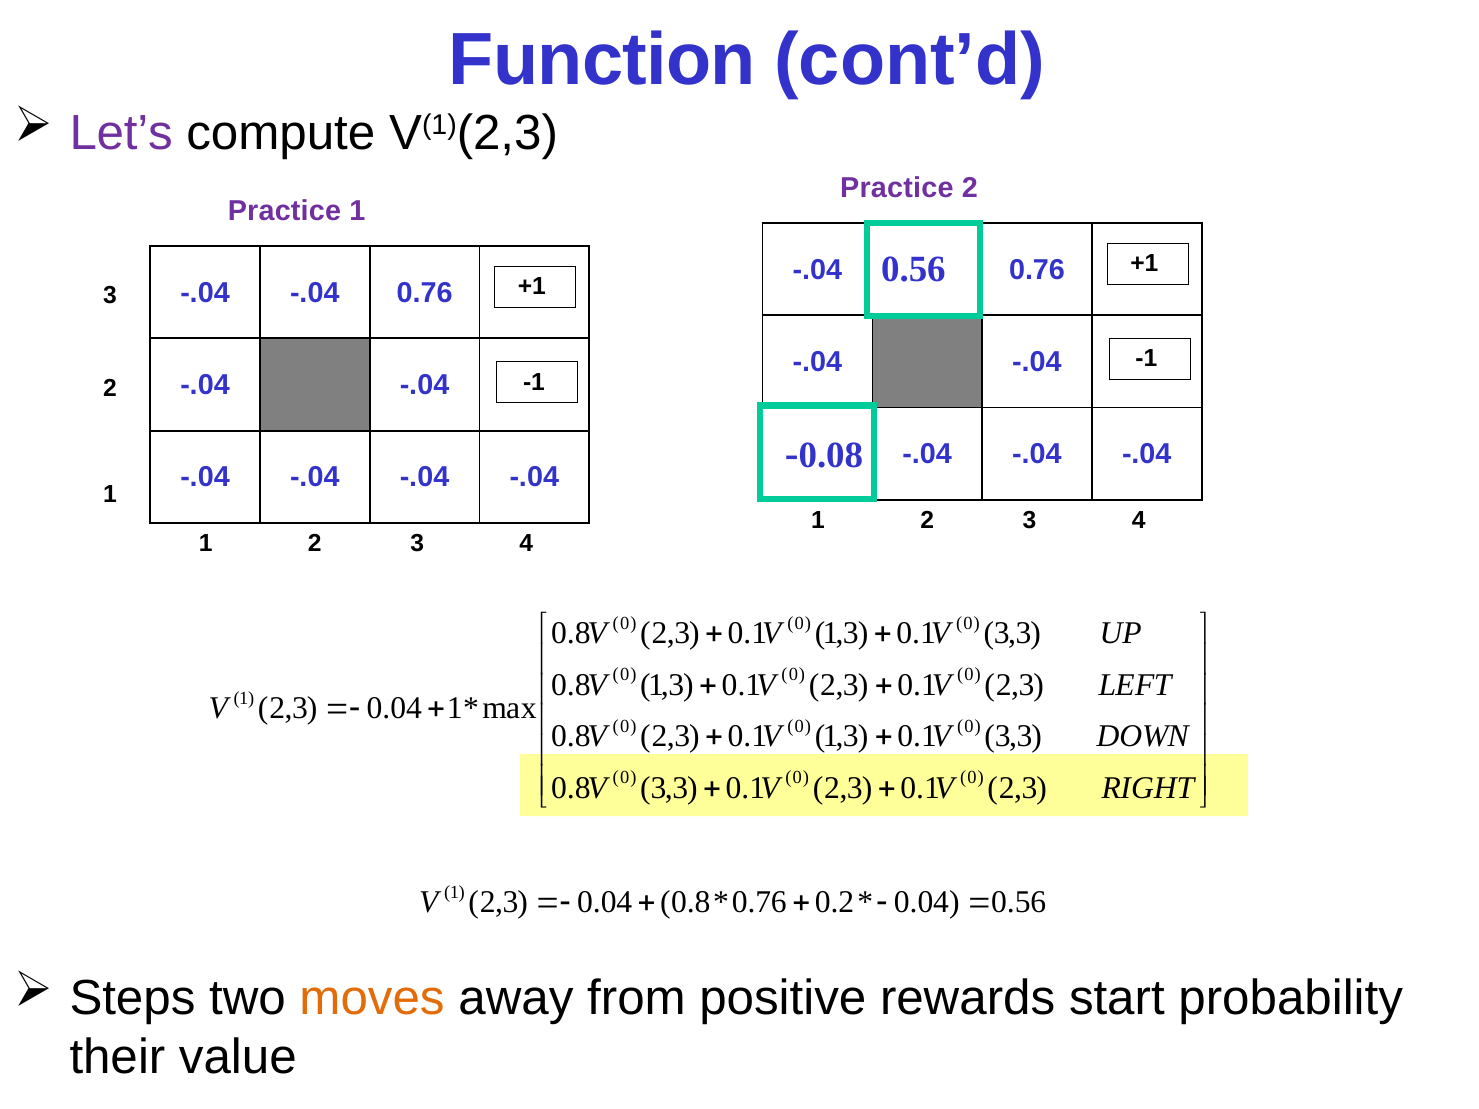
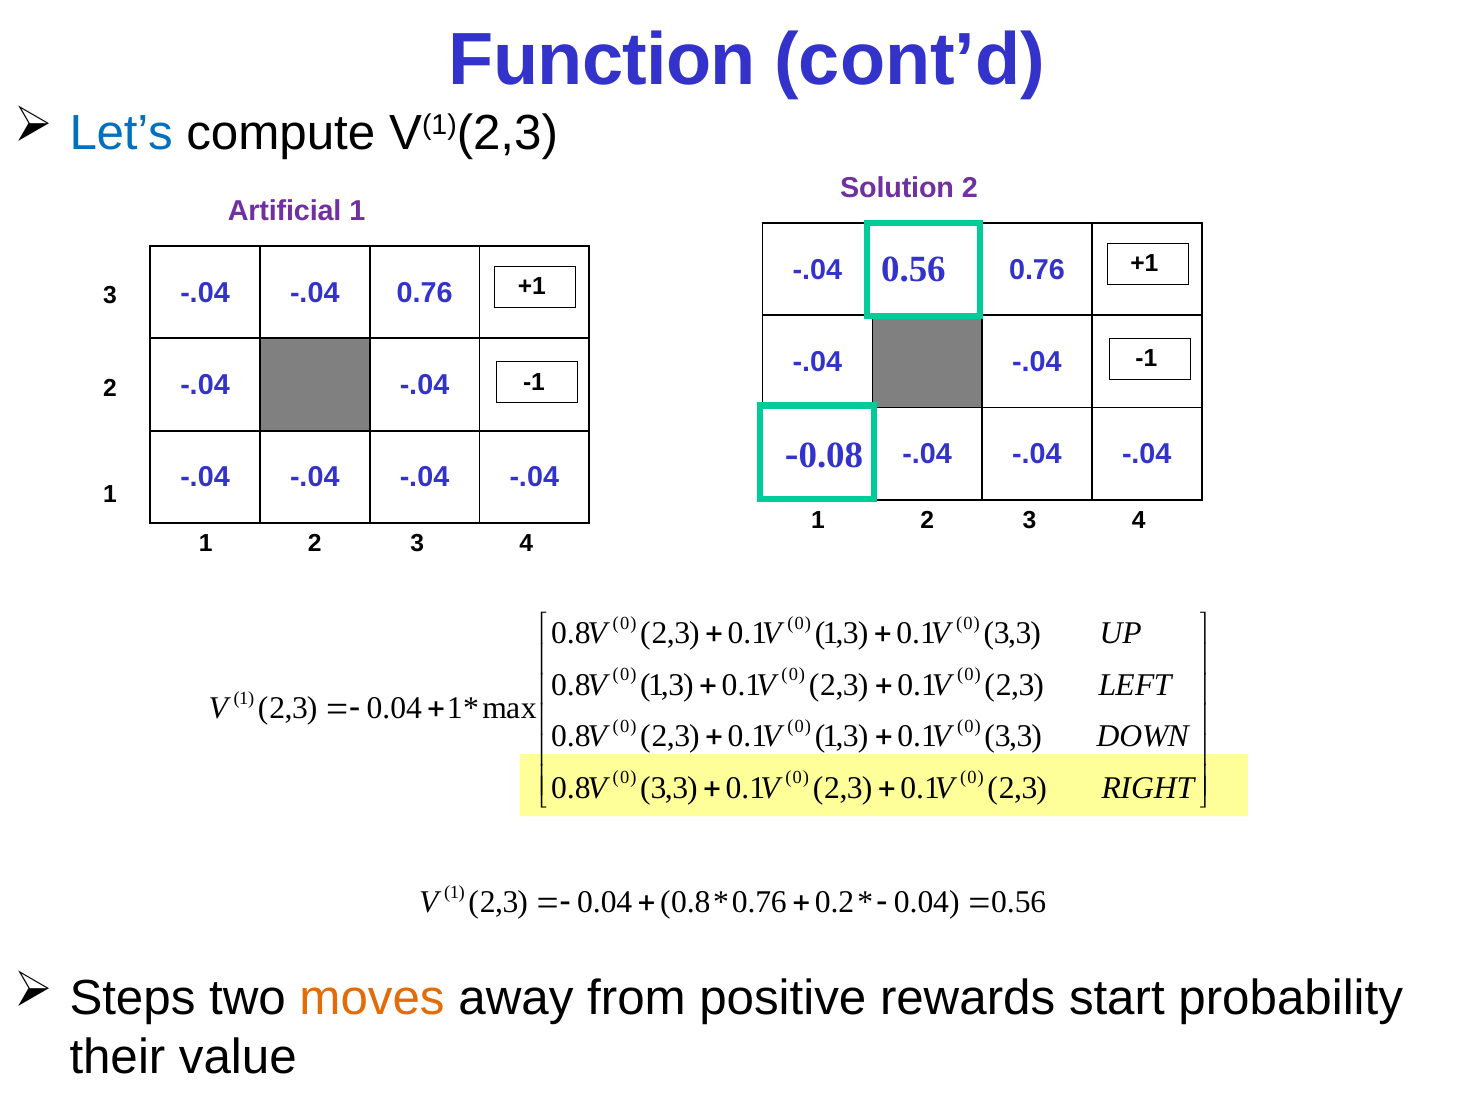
Let’s colour: purple -> blue
Practice at (897, 188): Practice -> Solution
Practice at (284, 211): Practice -> Artificial
